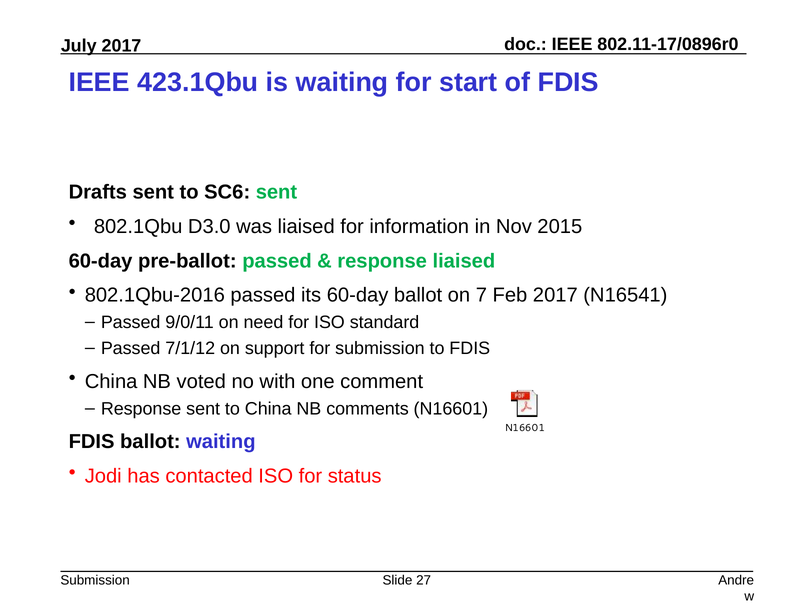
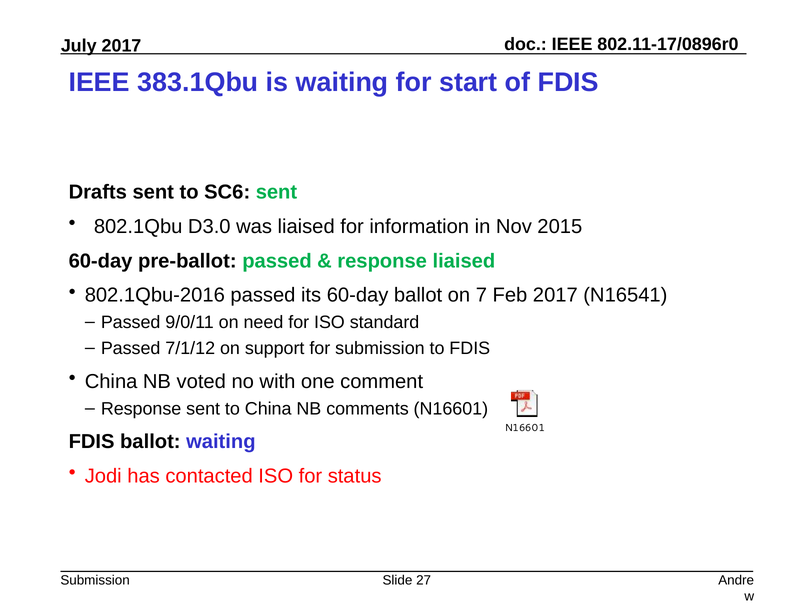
423.1Qbu: 423.1Qbu -> 383.1Qbu
